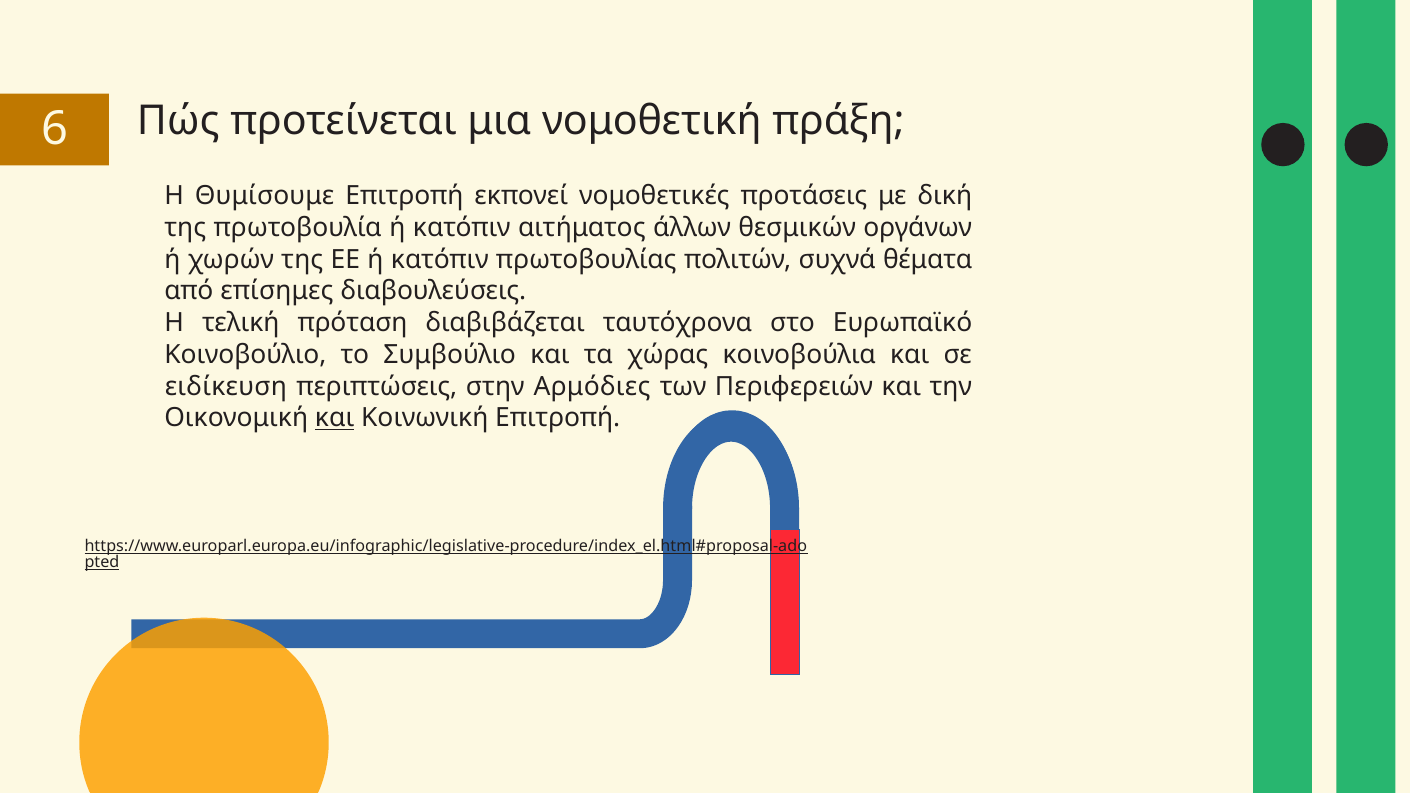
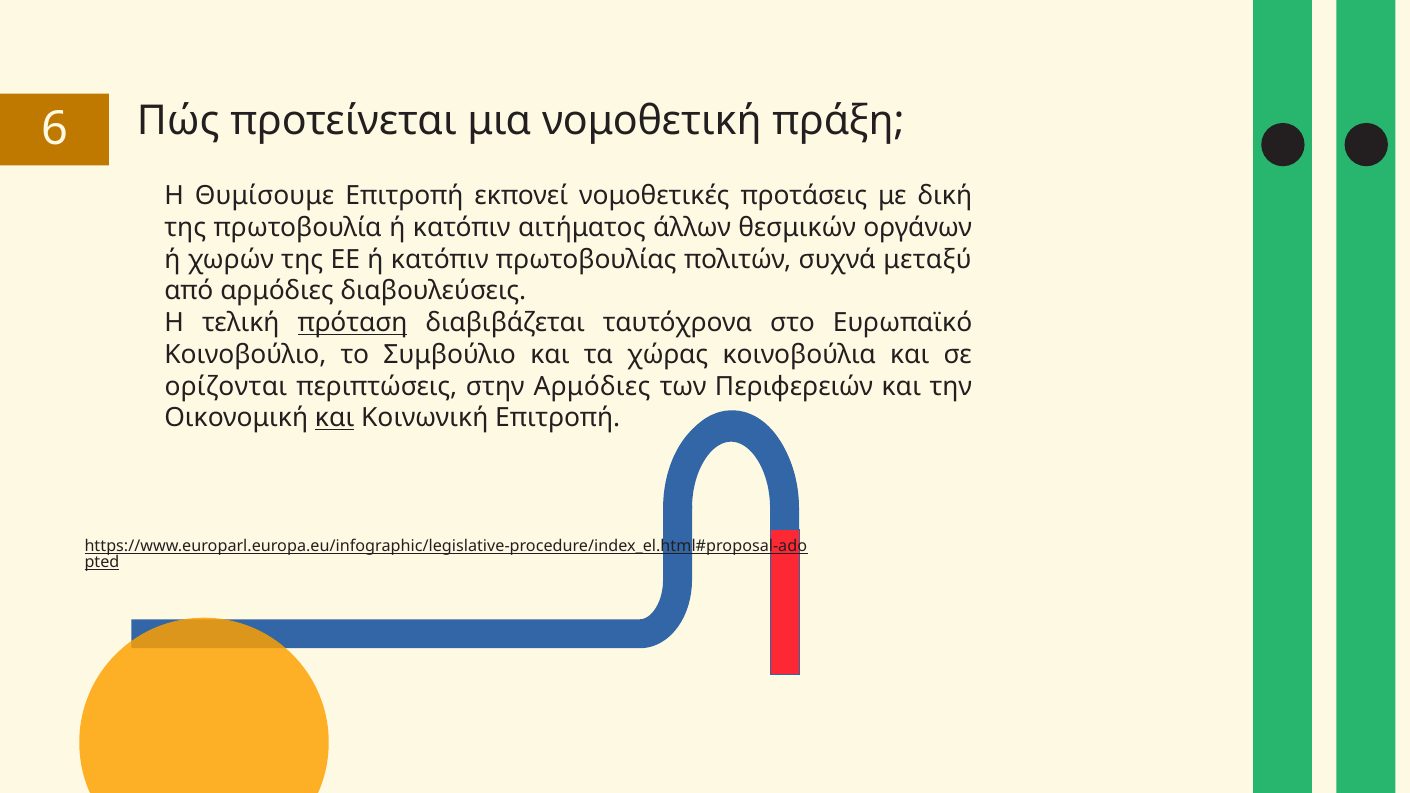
θέματα: θέματα -> μεταξύ
από επίσημες: επίσημες -> αρμόδιες
πρόταση underline: none -> present
ειδίκευση: ειδίκευση -> ορίζονται
